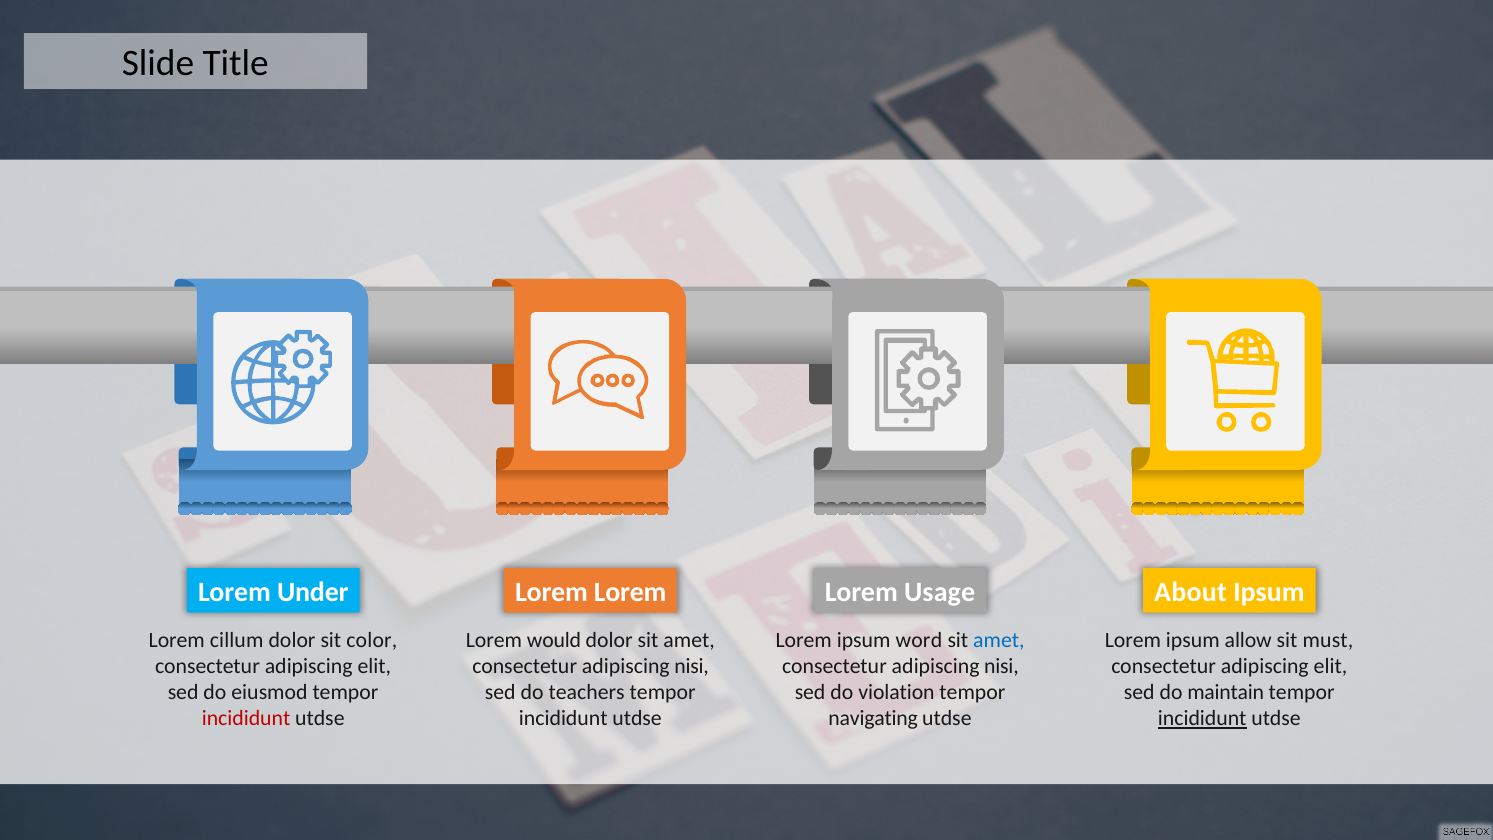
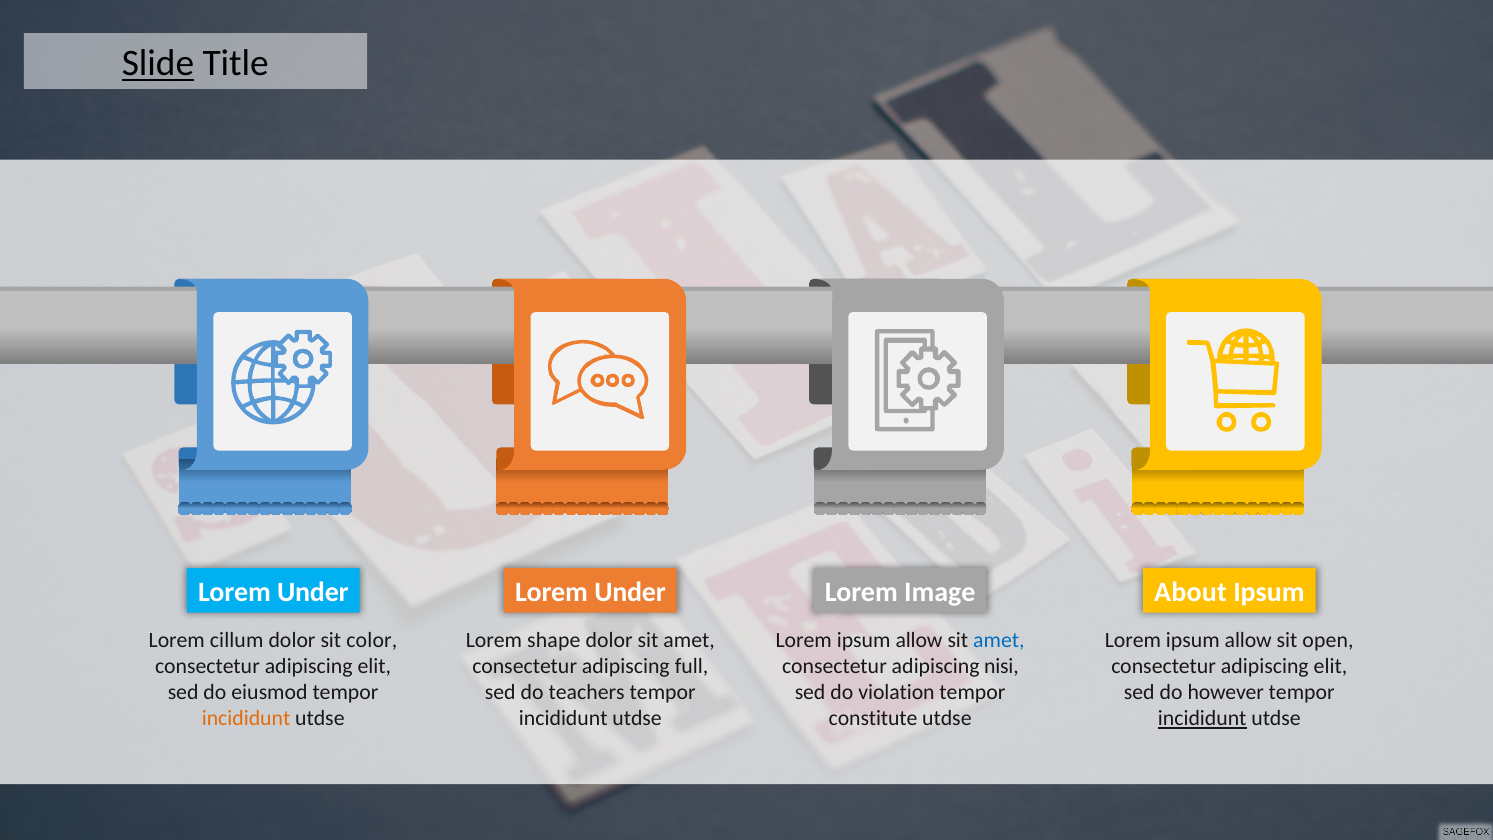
Slide underline: none -> present
Lorem at (630, 592): Lorem -> Under
Usage: Usage -> Image
would: would -> shape
word at (919, 640): word -> allow
must: must -> open
nisi at (692, 666): nisi -> full
maintain: maintain -> however
navigating: navigating -> constitute
incididunt at (246, 718) colour: red -> orange
